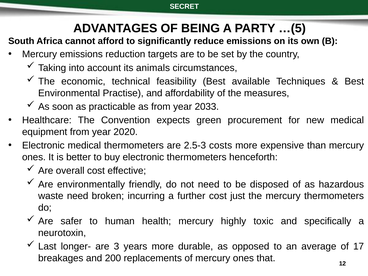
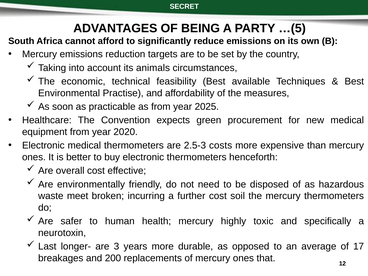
2033: 2033 -> 2025
waste need: need -> meet
just: just -> soil
